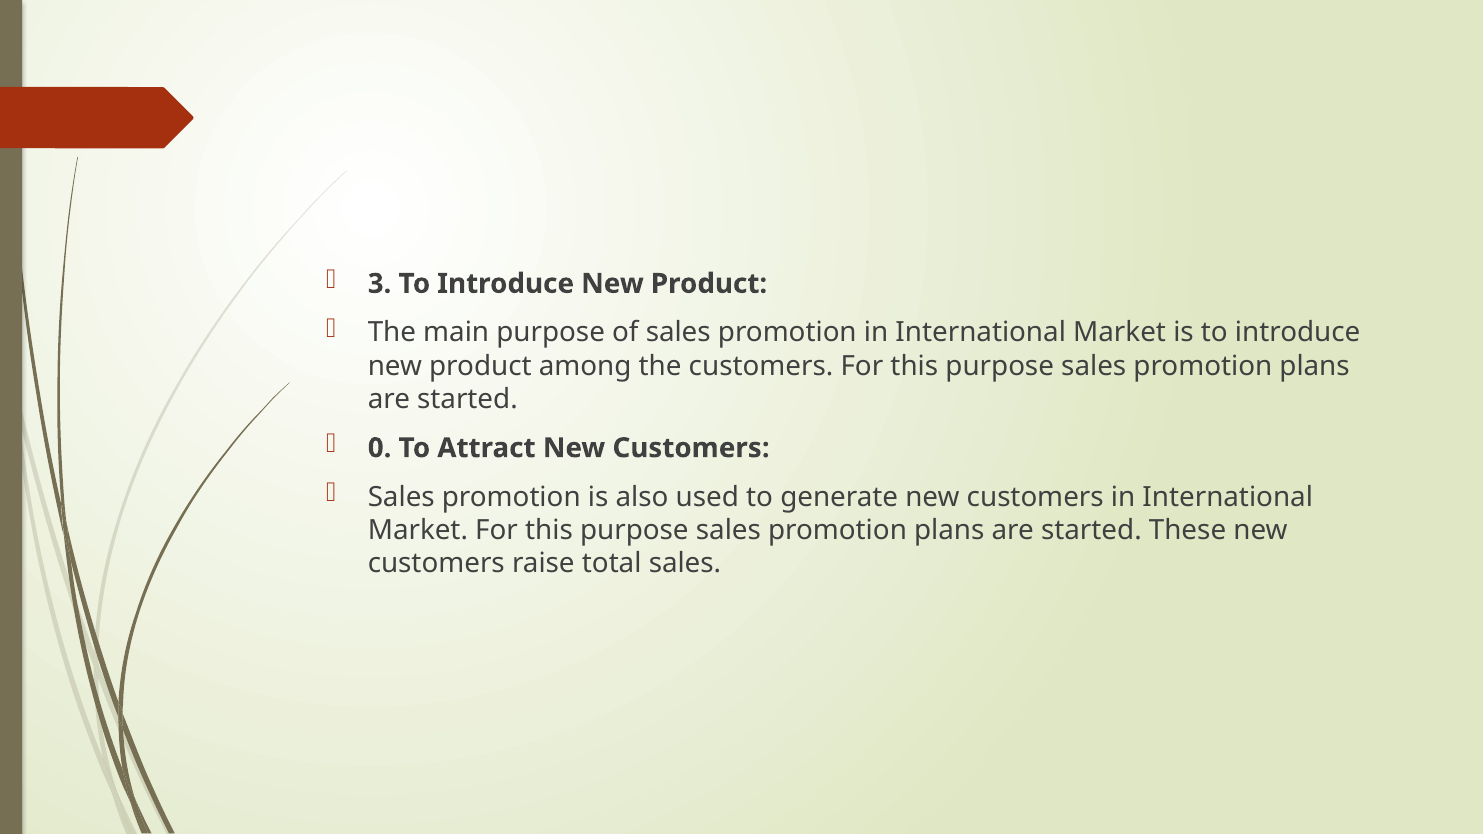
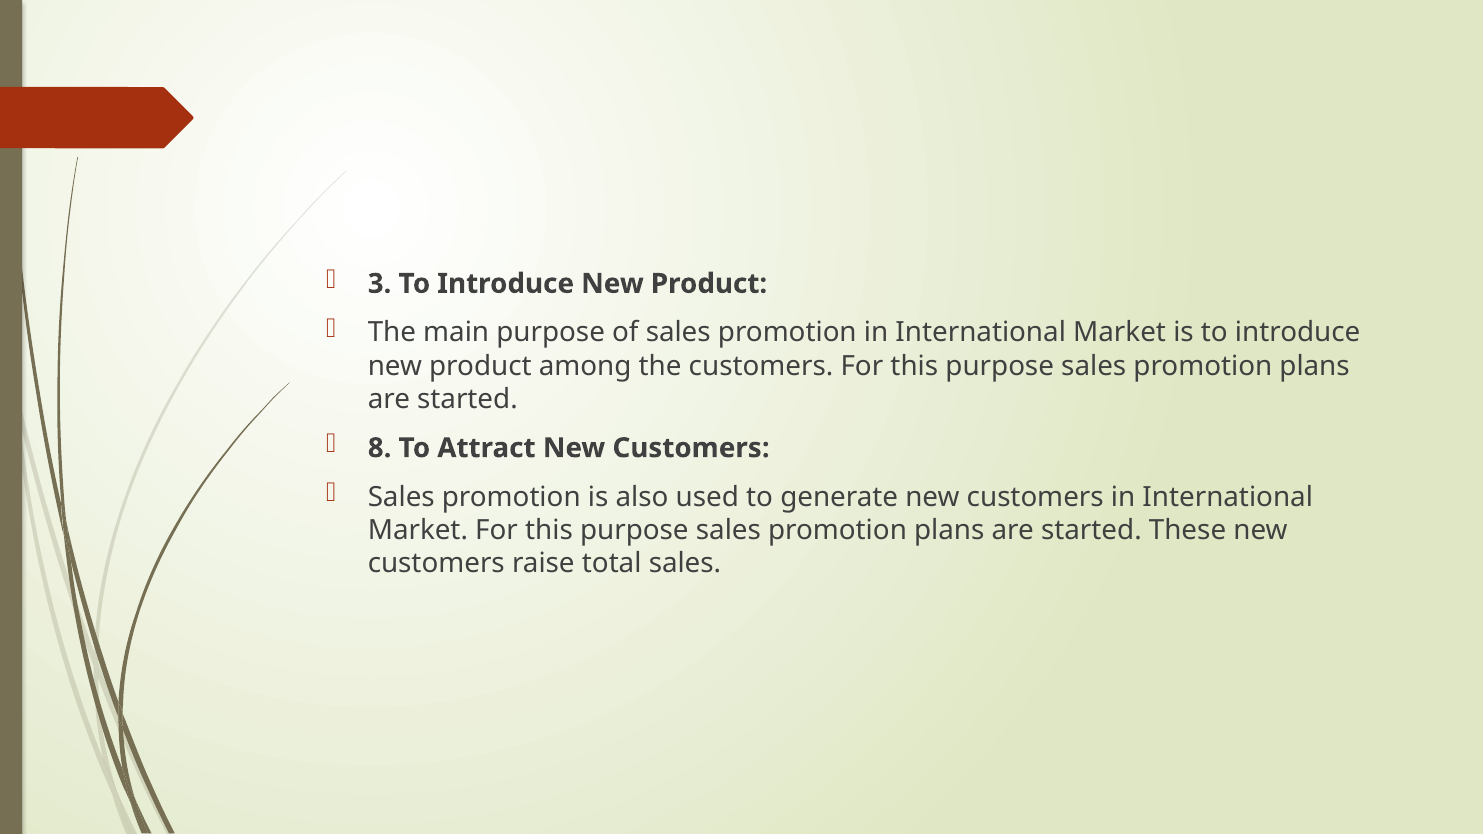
0: 0 -> 8
